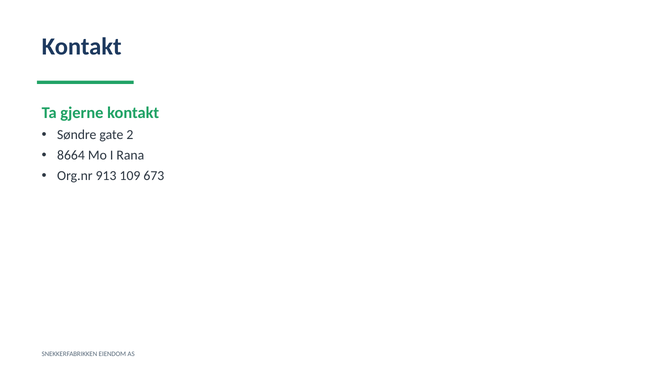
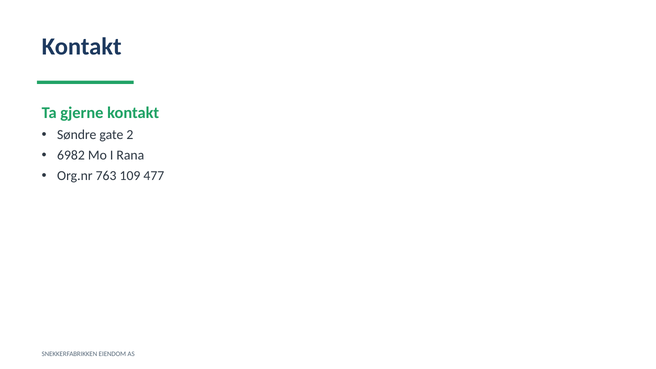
8664: 8664 -> 6982
913: 913 -> 763
673: 673 -> 477
